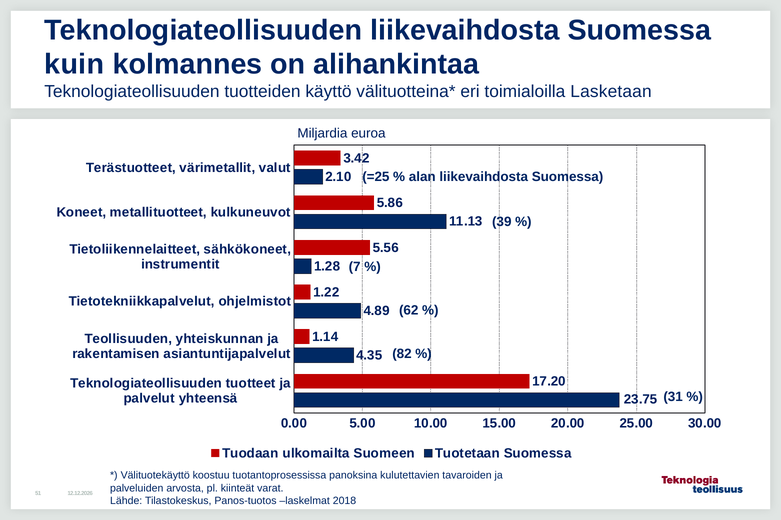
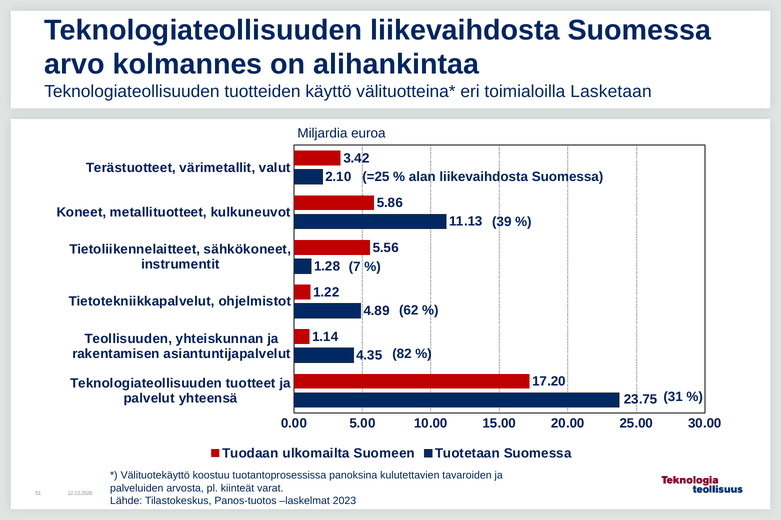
kuin: kuin -> arvo
2018: 2018 -> 2023
